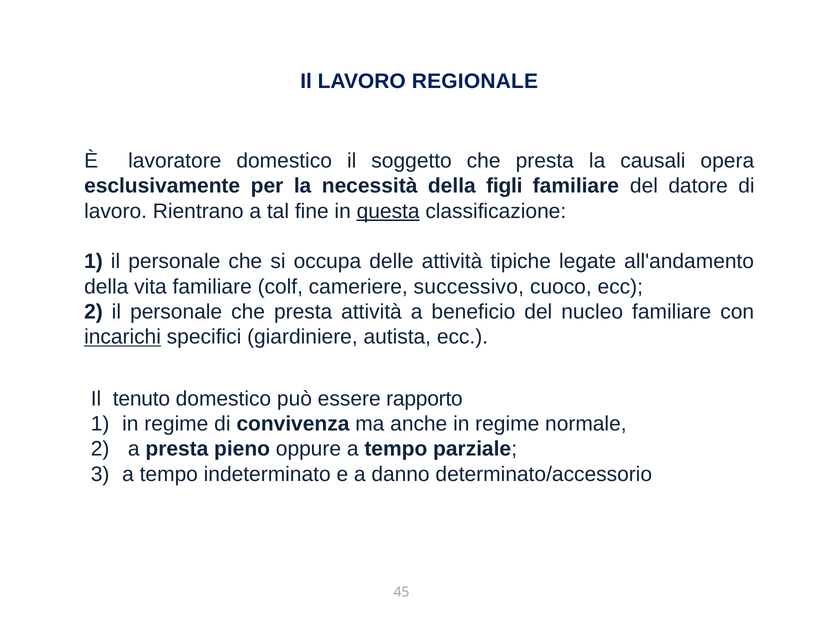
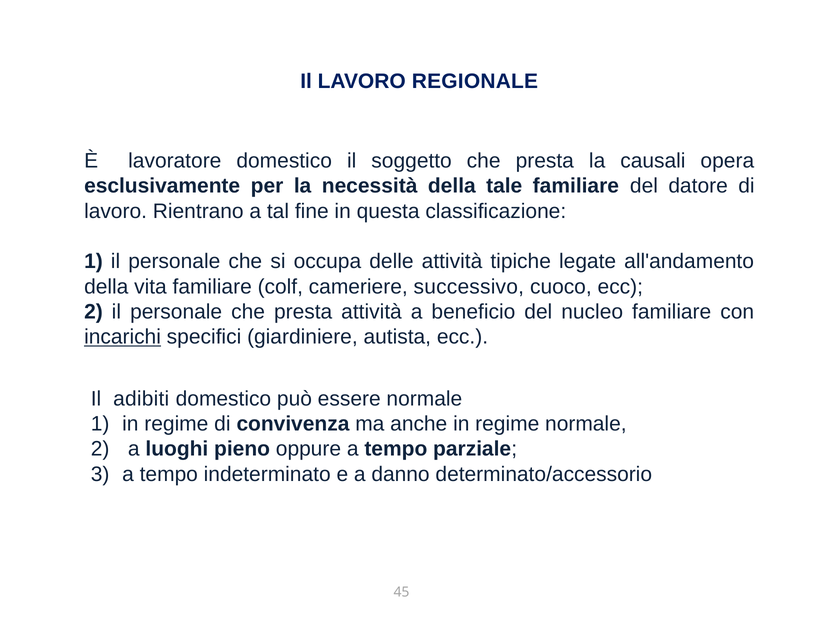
figli: figli -> tale
questa underline: present -> none
tenuto: tenuto -> adibiti
essere rapporto: rapporto -> normale
a presta: presta -> luoghi
